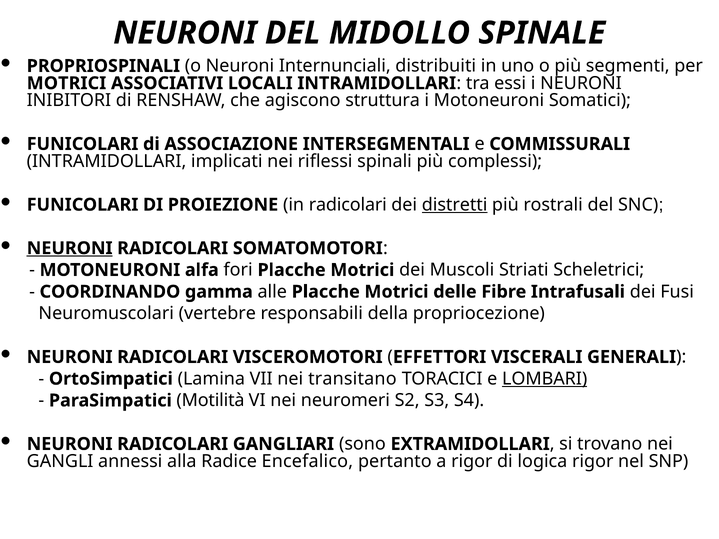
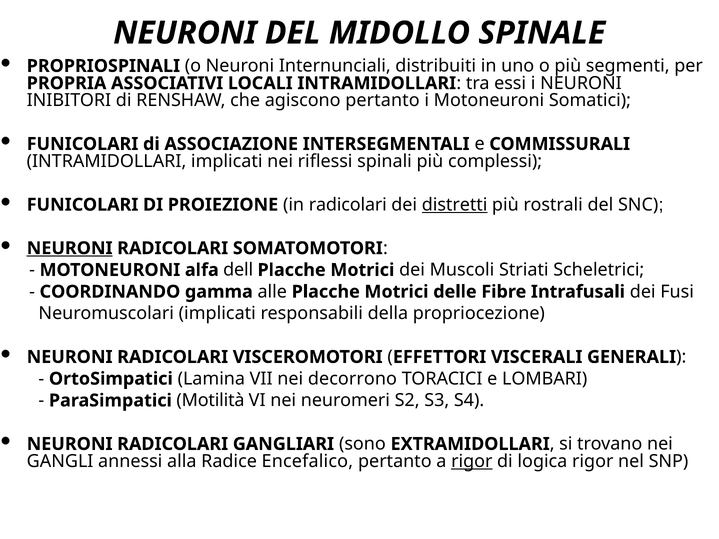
MOTRICI at (67, 83): MOTRICI -> PROPRIA
agiscono struttura: struttura -> pertanto
fori: fori -> dell
Neuromuscolari vertebre: vertebre -> implicati
transitano: transitano -> decorrono
LOMBARI underline: present -> none
rigor at (472, 461) underline: none -> present
